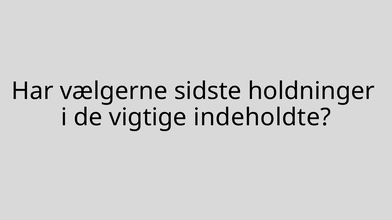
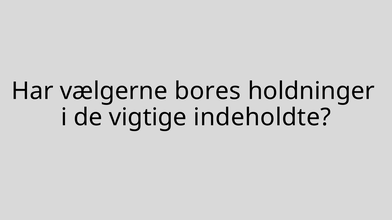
sidste: sidste -> bores
